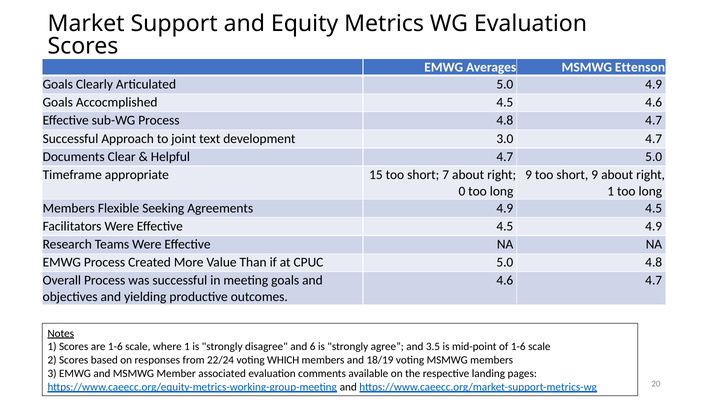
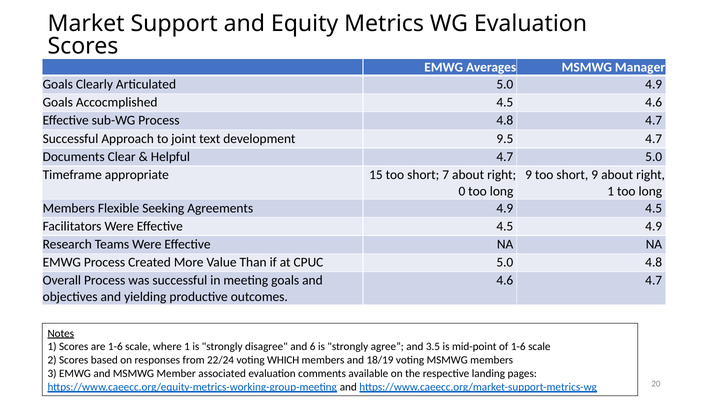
Ettenson: Ettenson -> Manager
3.0: 3.0 -> 9.5
